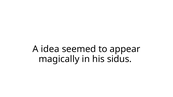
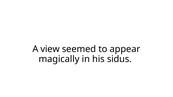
idea: idea -> view
